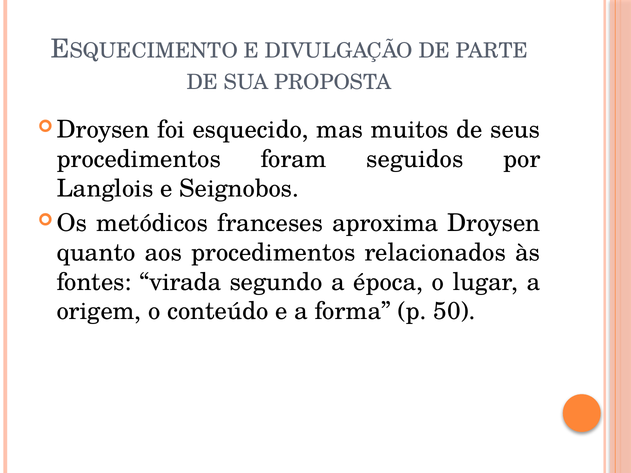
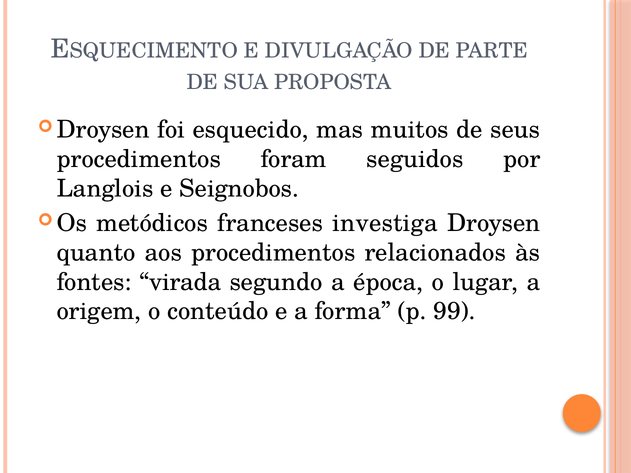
aproxima: aproxima -> investiga
50: 50 -> 99
